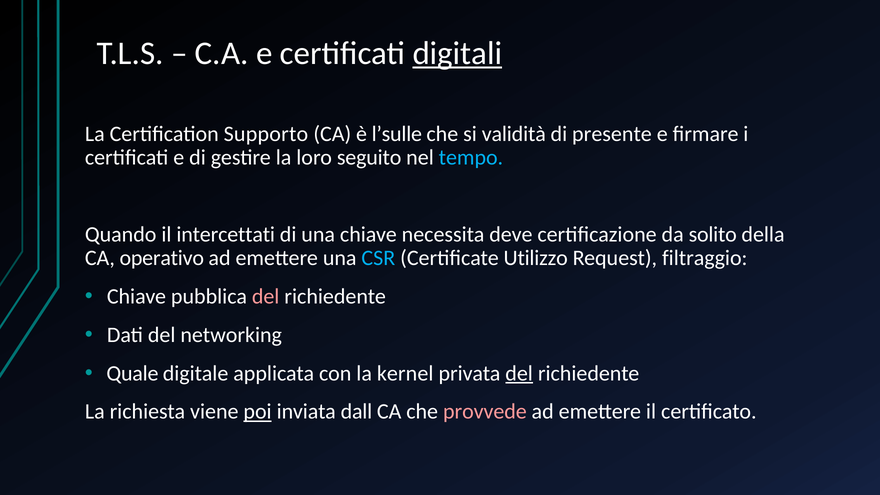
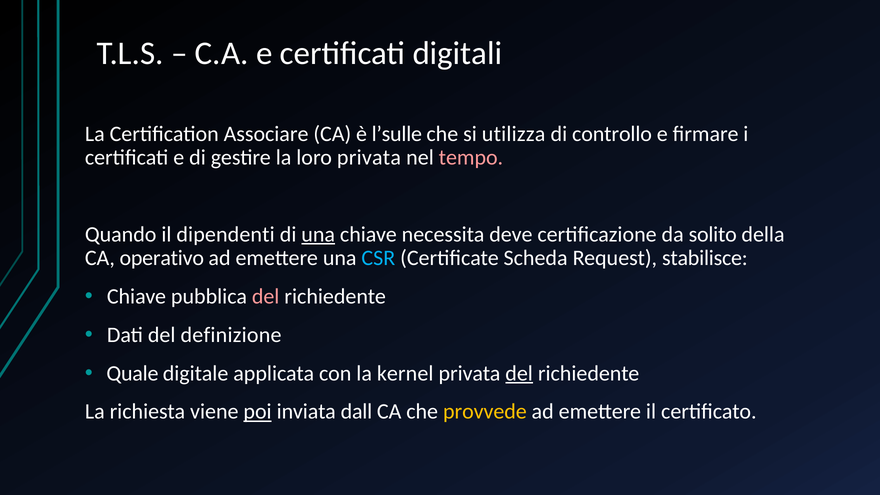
digitali underline: present -> none
Supporto: Supporto -> Associare
validità: validità -> utilizza
presente: presente -> controllo
loro seguito: seguito -> privata
tempo colour: light blue -> pink
intercettati: intercettati -> dipendenti
una at (318, 234) underline: none -> present
Utilizzo: Utilizzo -> Scheda
filtraggio: filtraggio -> stabilisce
networking: networking -> definizione
provvede colour: pink -> yellow
